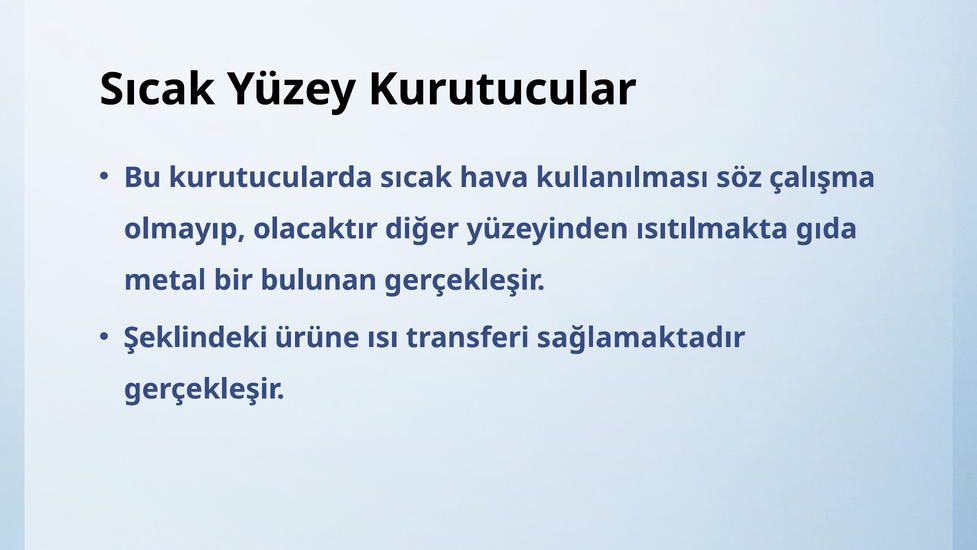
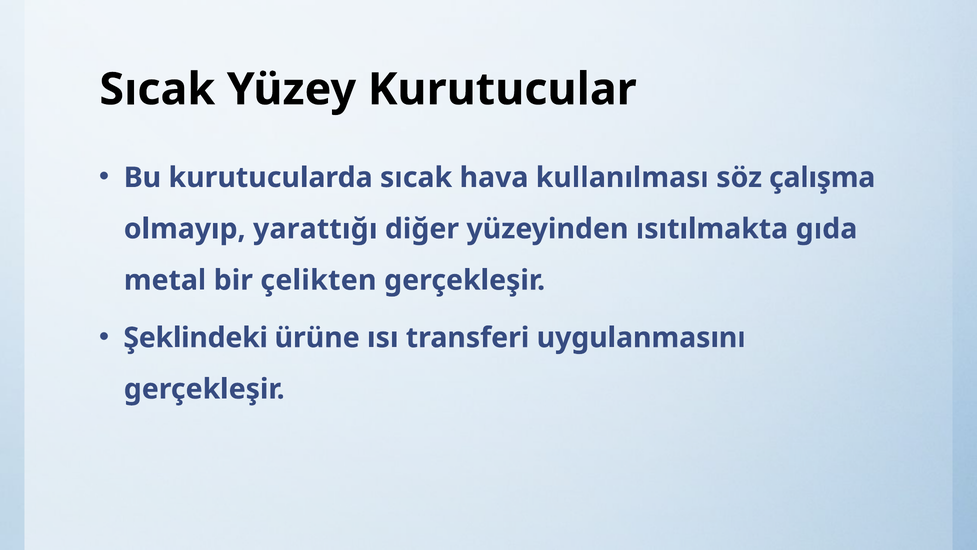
olacaktır: olacaktır -> yarattığı
bulunan: bulunan -> çelikten
sağlamaktadır: sağlamaktadır -> uygulanmasını
